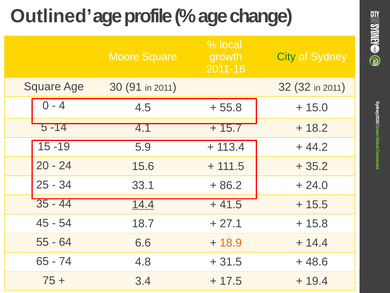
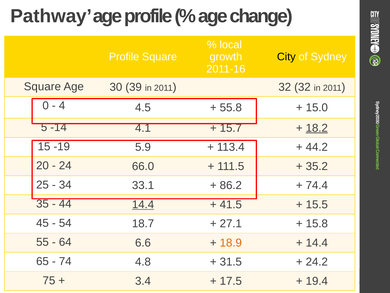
Outlined: Outlined -> Pathway
Moore at (124, 57): Moore -> Profile
City colour: green -> black
91: 91 -> 39
18.2 underline: none -> present
15.6: 15.6 -> 66.0
24.0: 24.0 -> 74.4
48.6: 48.6 -> 24.2
